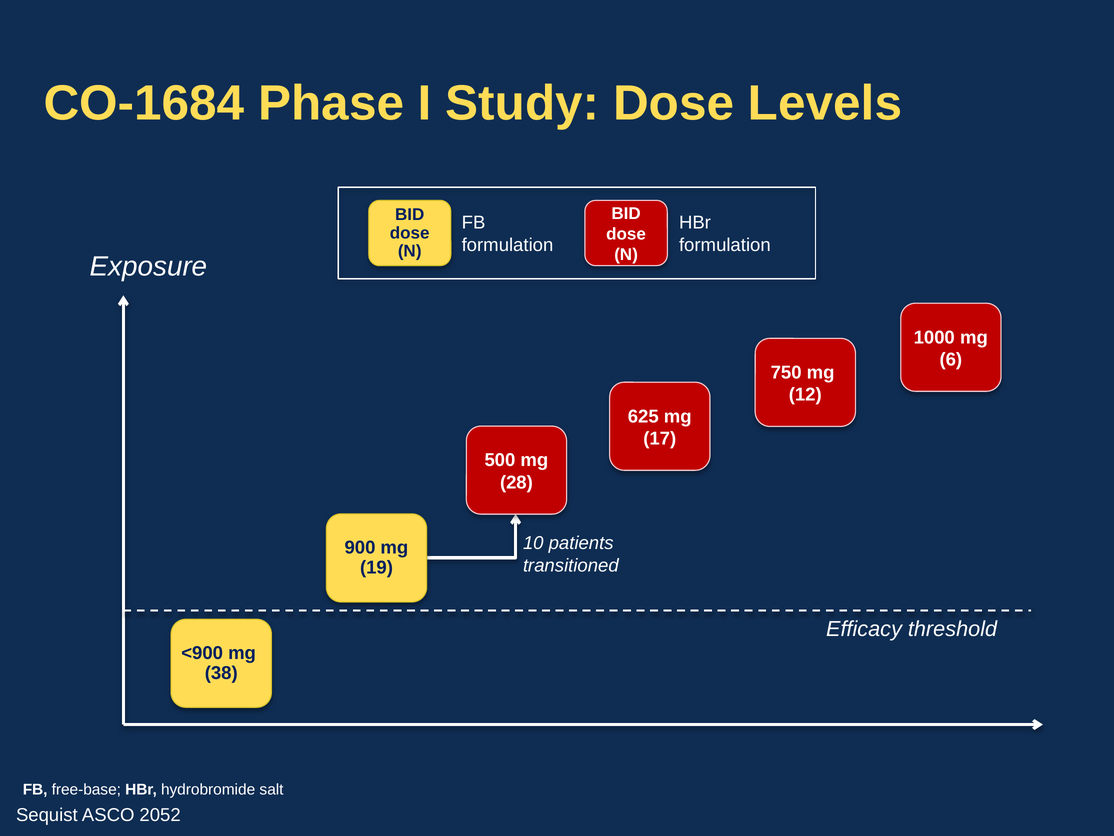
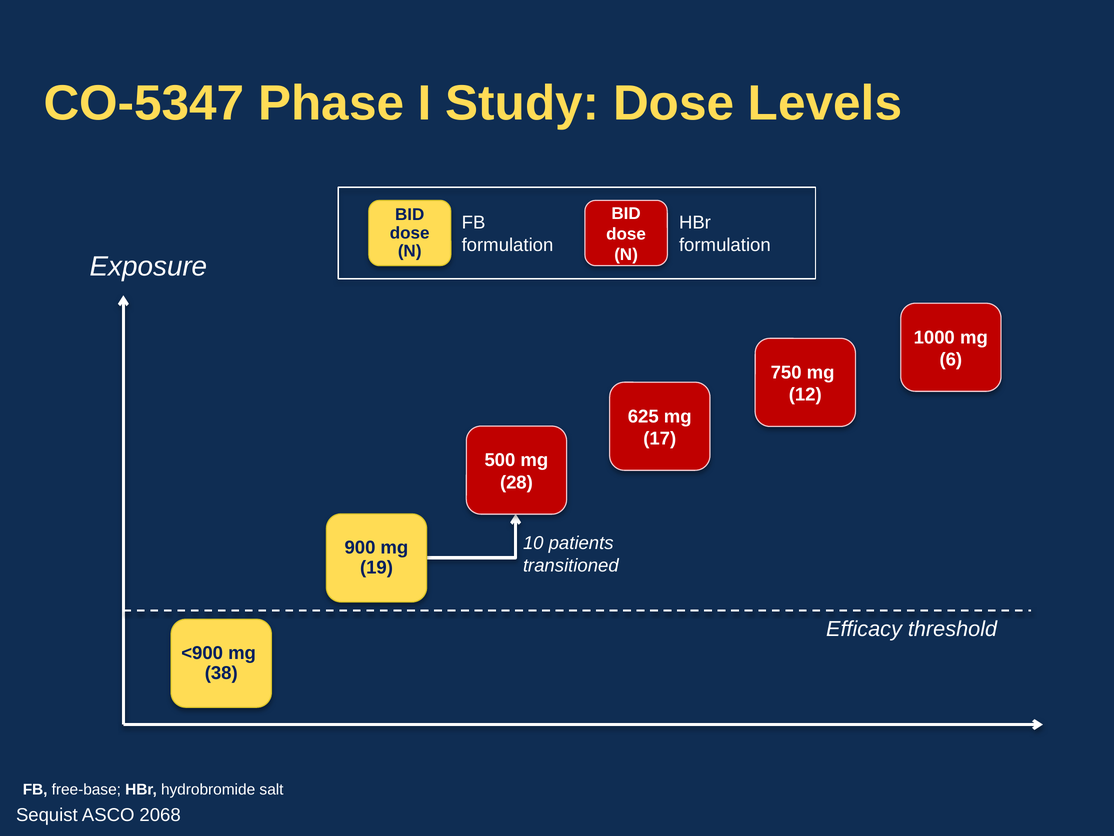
CO-1684: CO-1684 -> CO-5347
2052: 2052 -> 2068
